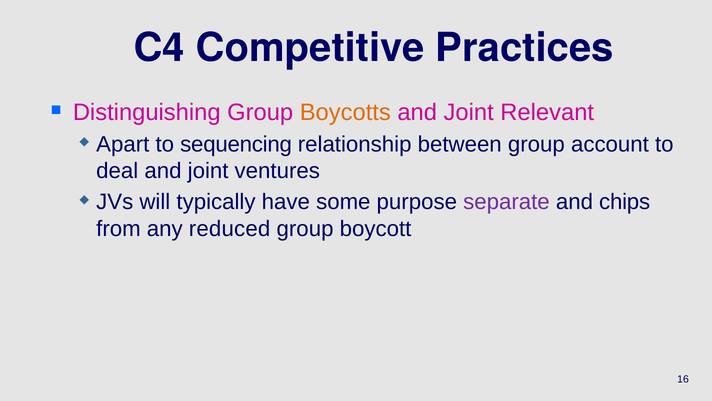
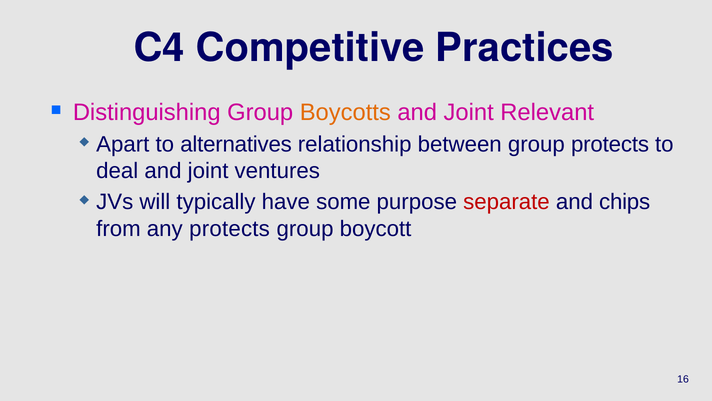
sequencing: sequencing -> alternatives
group account: account -> protects
separate colour: purple -> red
any reduced: reduced -> protects
